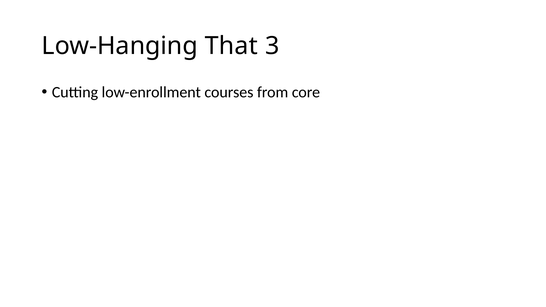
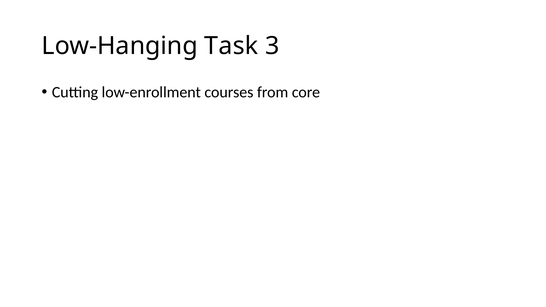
That: That -> Task
